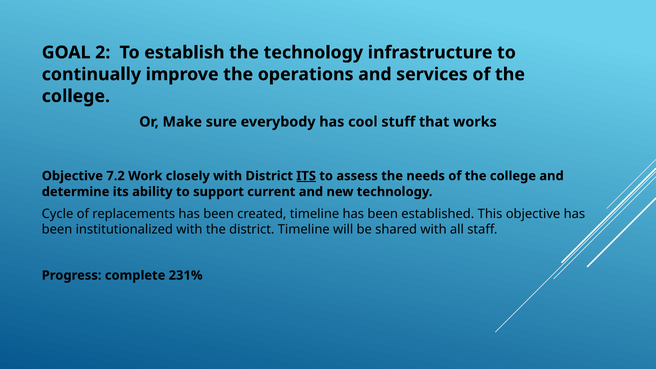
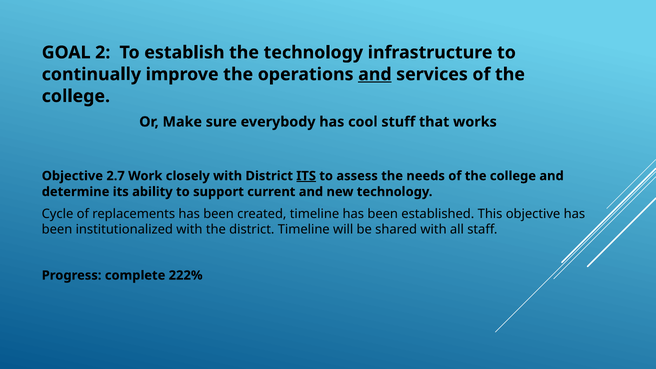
and at (375, 74) underline: none -> present
7.2: 7.2 -> 2.7
231%: 231% -> 222%
